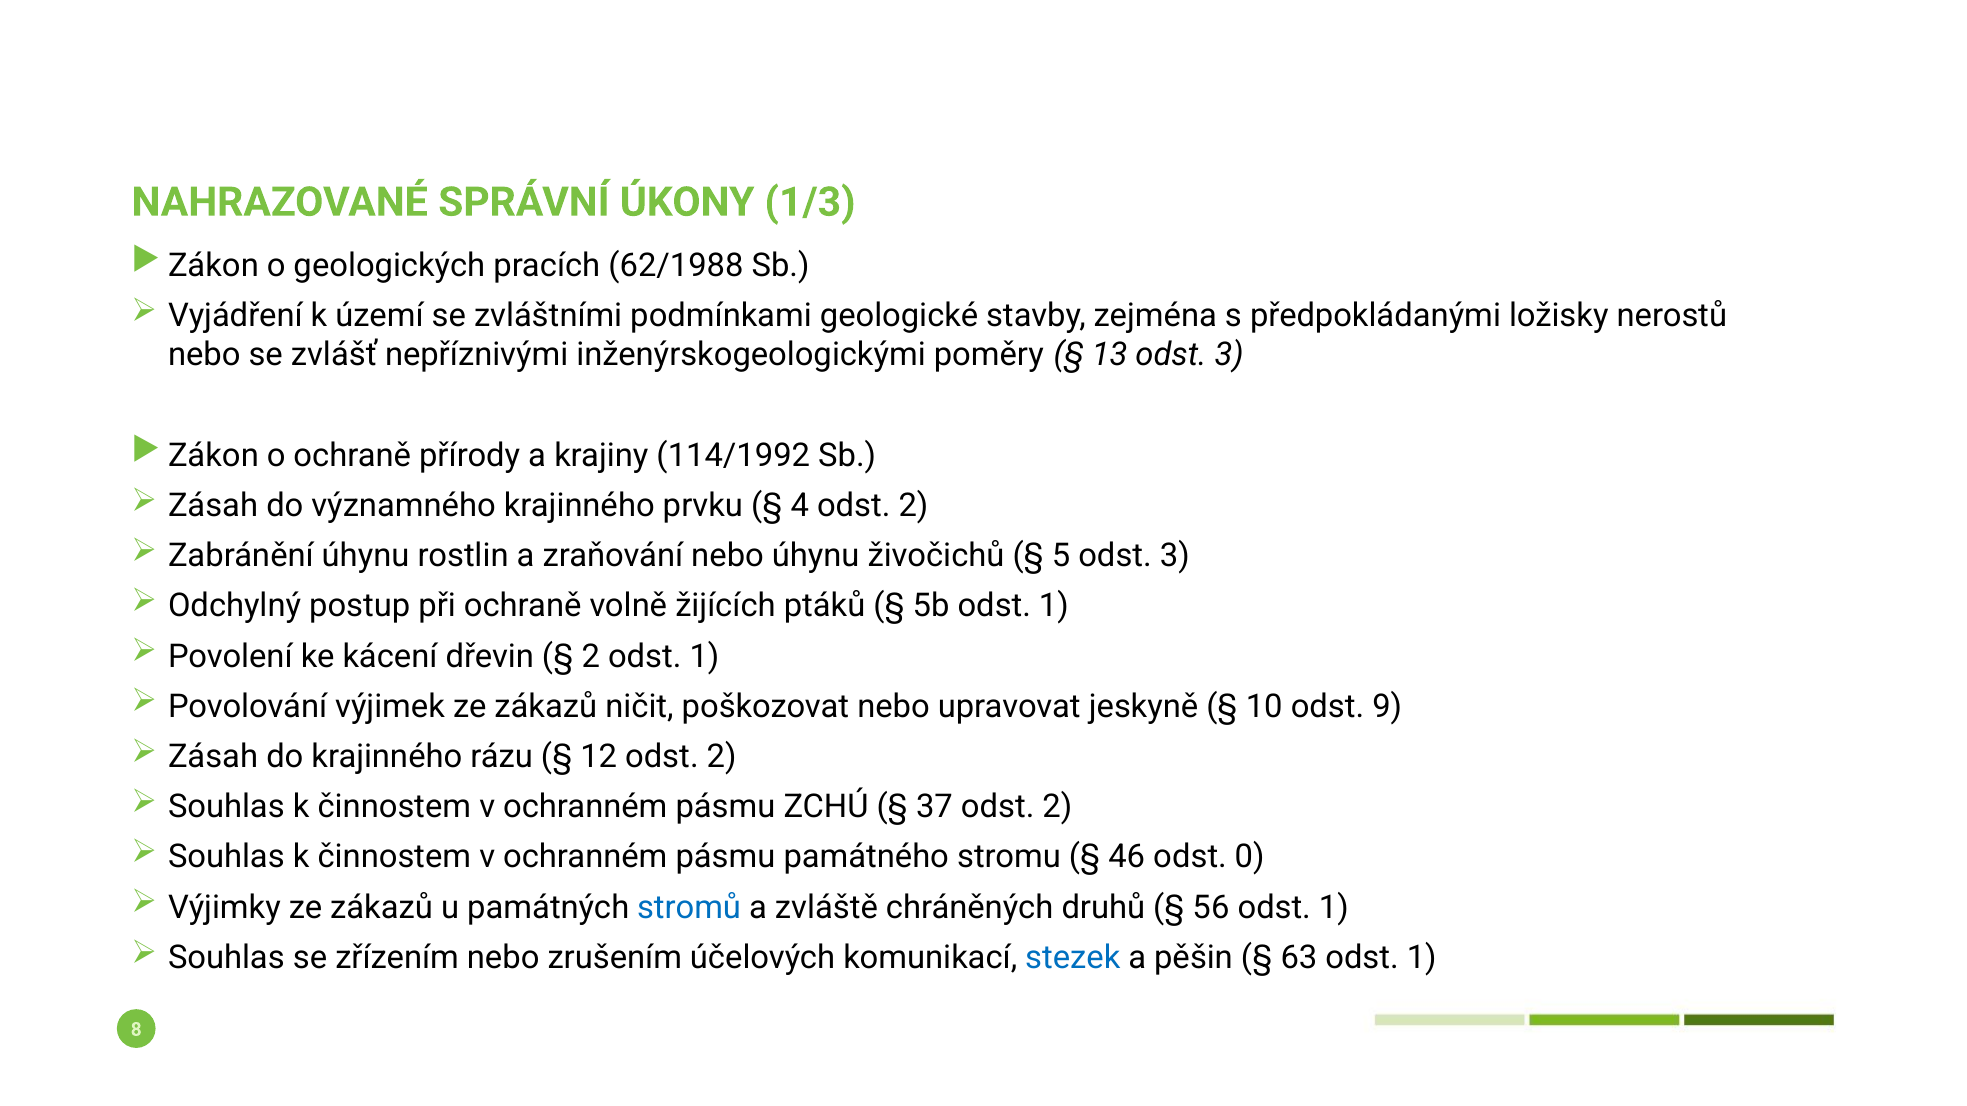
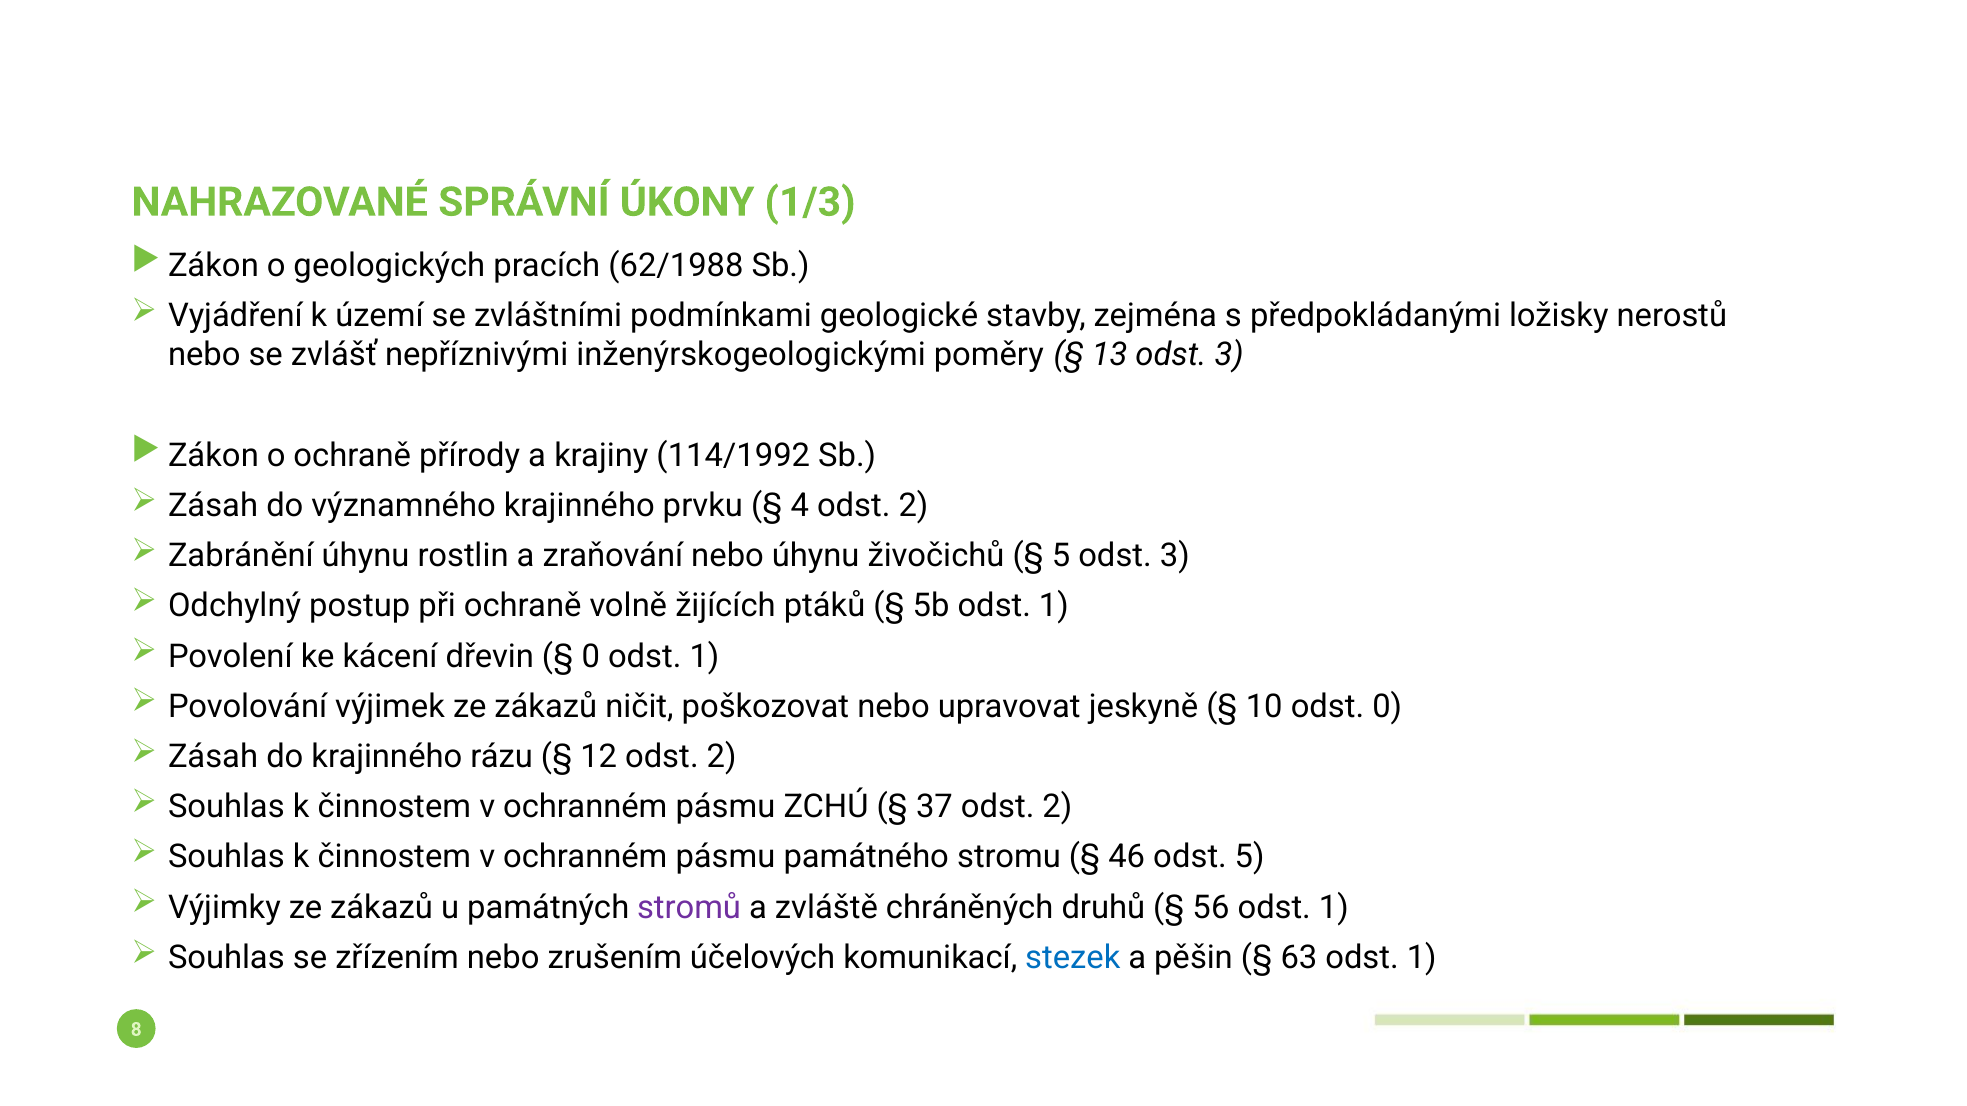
2 at (591, 656): 2 -> 0
odst 9: 9 -> 0
odst 0: 0 -> 5
stromů colour: blue -> purple
